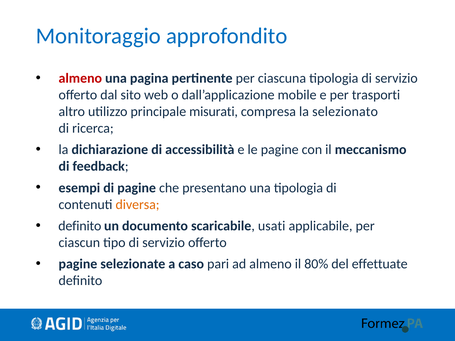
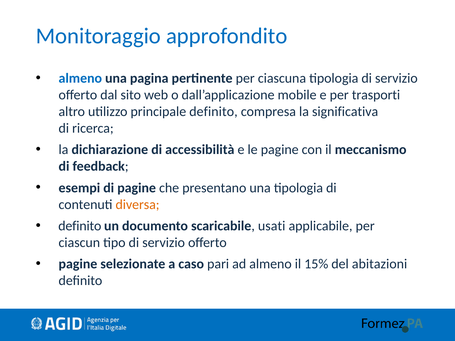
almeno at (80, 78) colour: red -> blue
principale misurati: misurati -> definito
selezionato: selezionato -> significativa
80%: 80% -> 15%
effettuate: effettuate -> abitazioni
